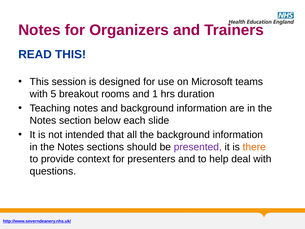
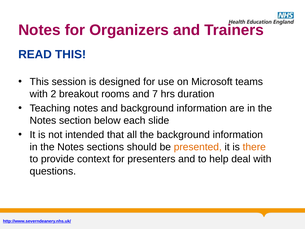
5: 5 -> 2
1: 1 -> 7
presented colour: purple -> orange
